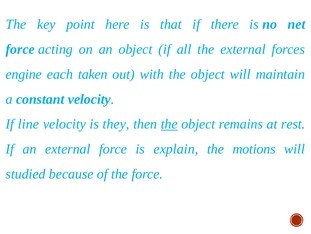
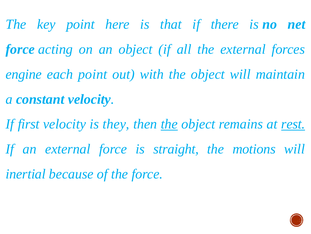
each taken: taken -> point
line: line -> first
rest underline: none -> present
explain: explain -> straight
studied: studied -> inertial
